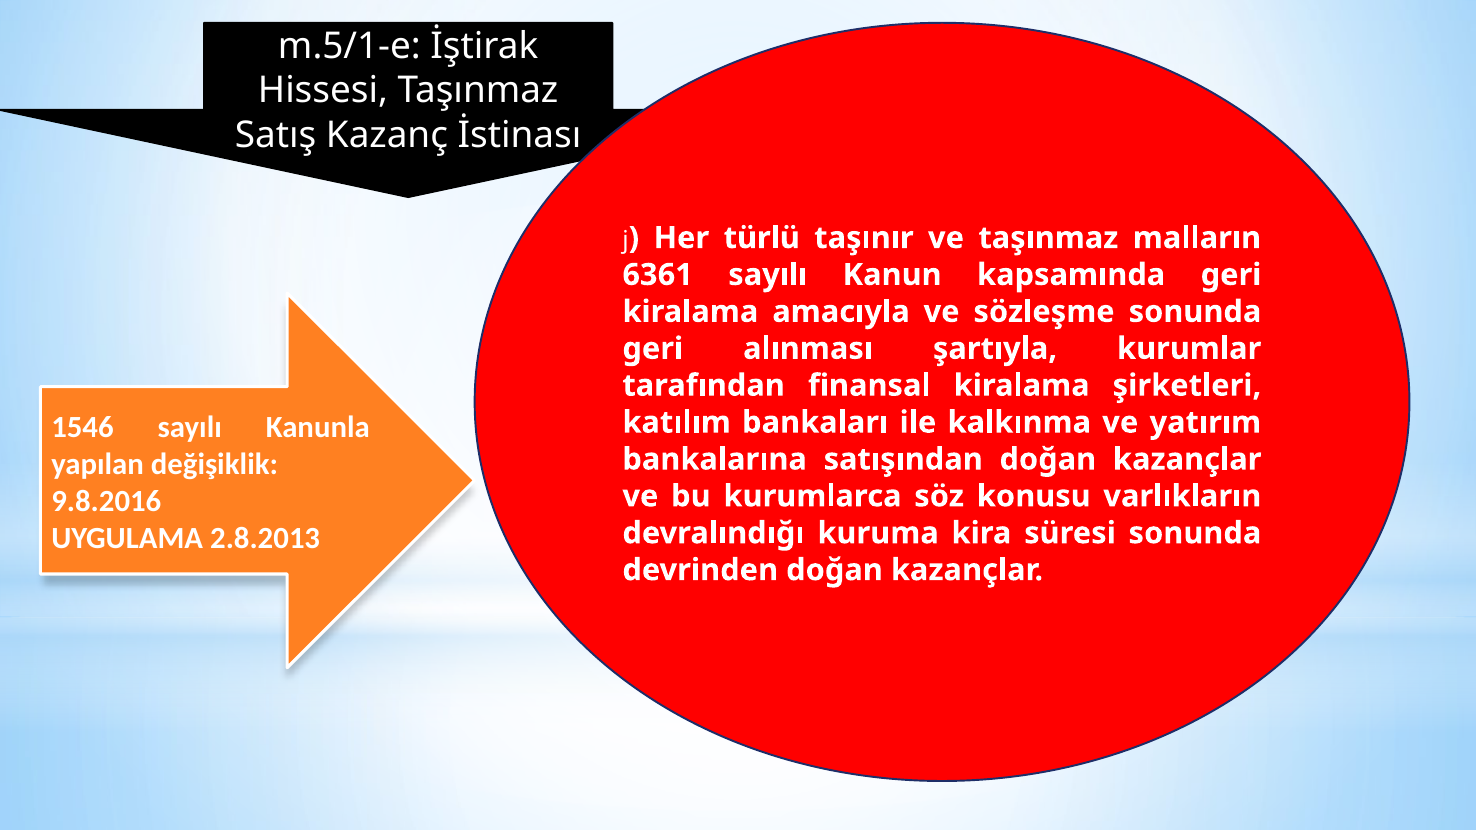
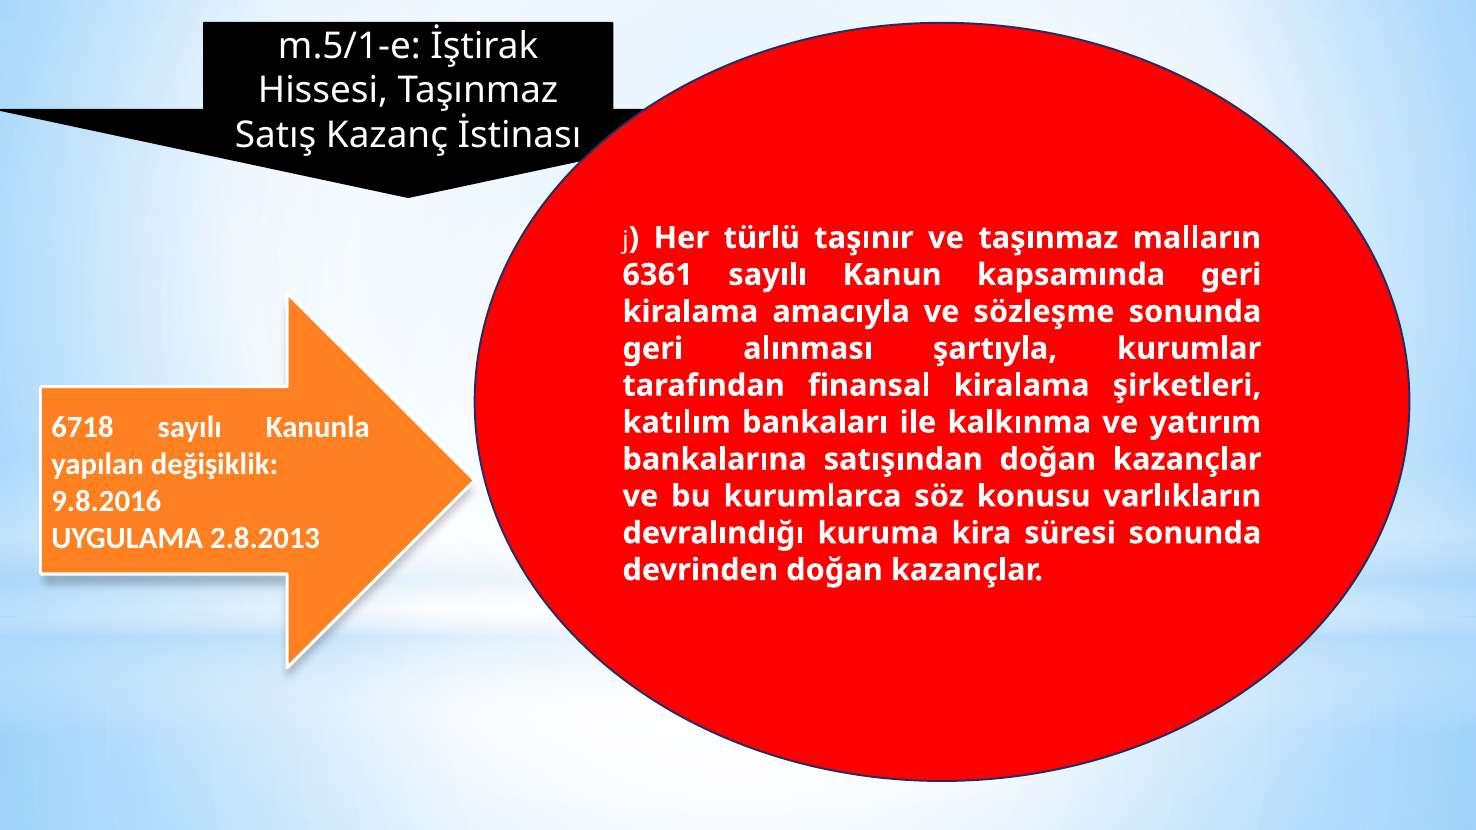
1546: 1546 -> 6718
